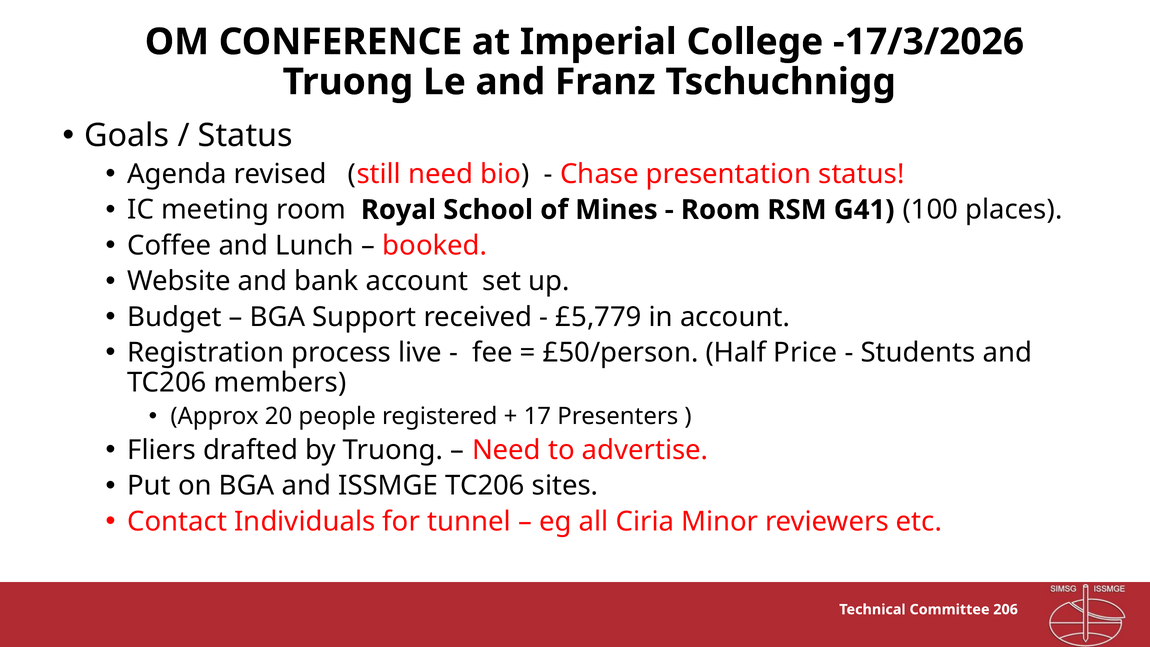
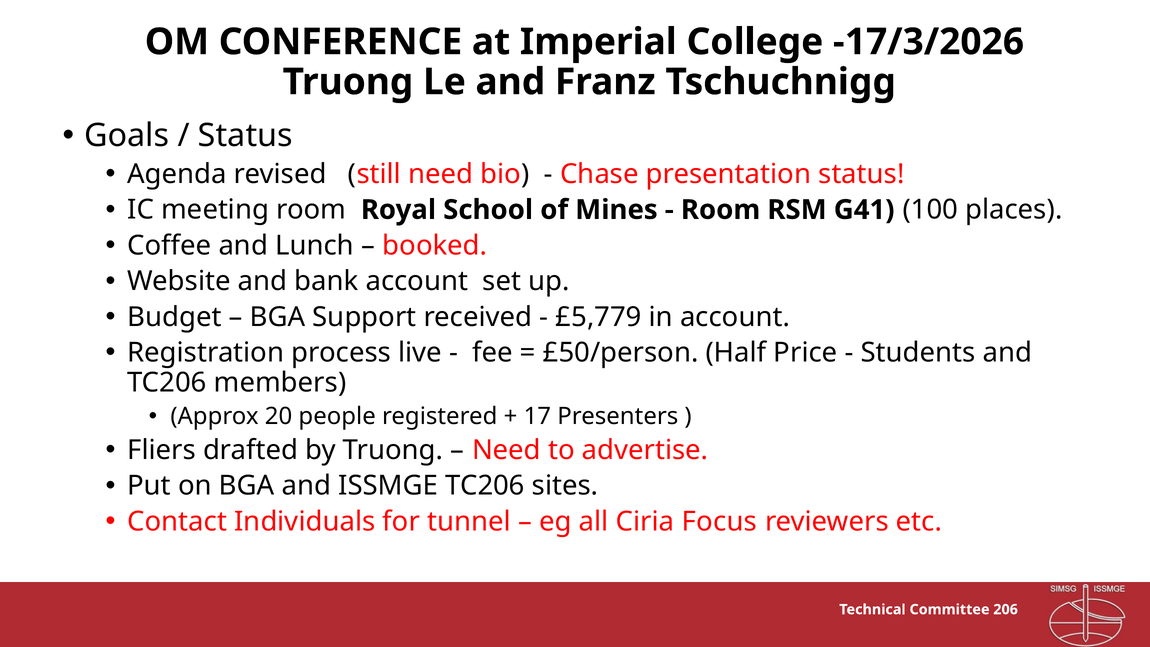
Minor: Minor -> Focus
